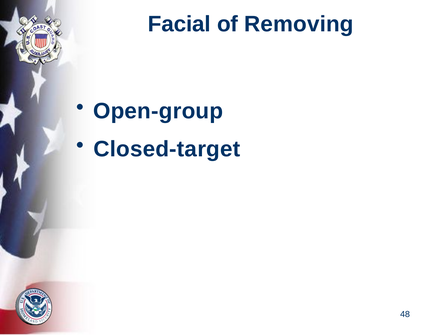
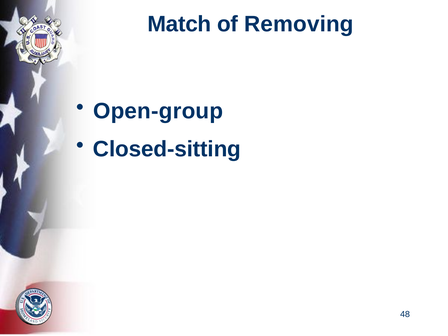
Facial: Facial -> Match
Closed-target: Closed-target -> Closed-sitting
